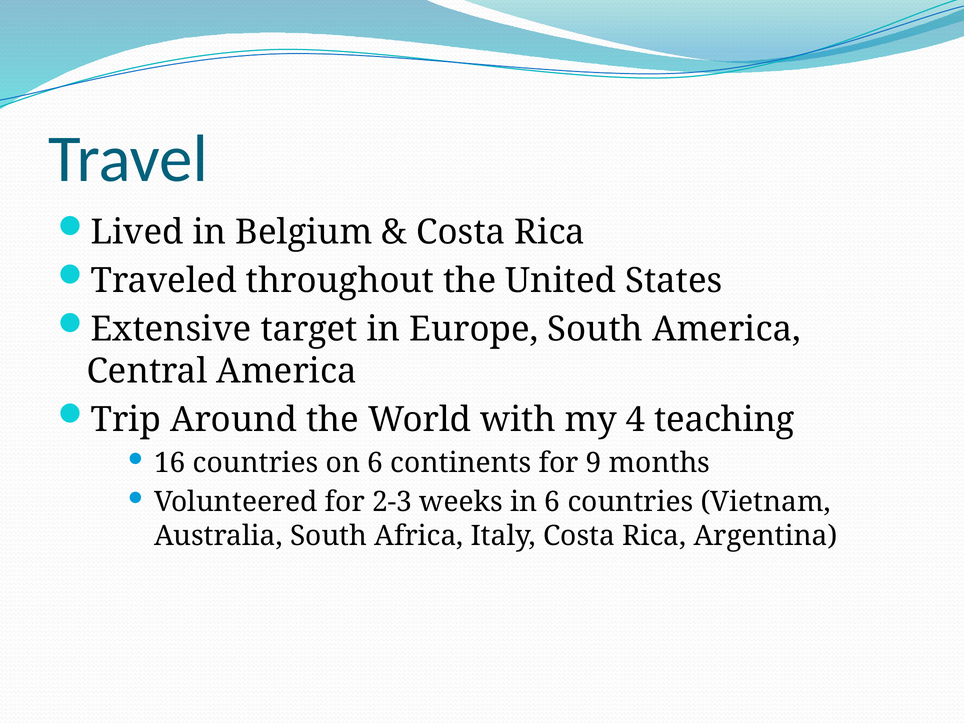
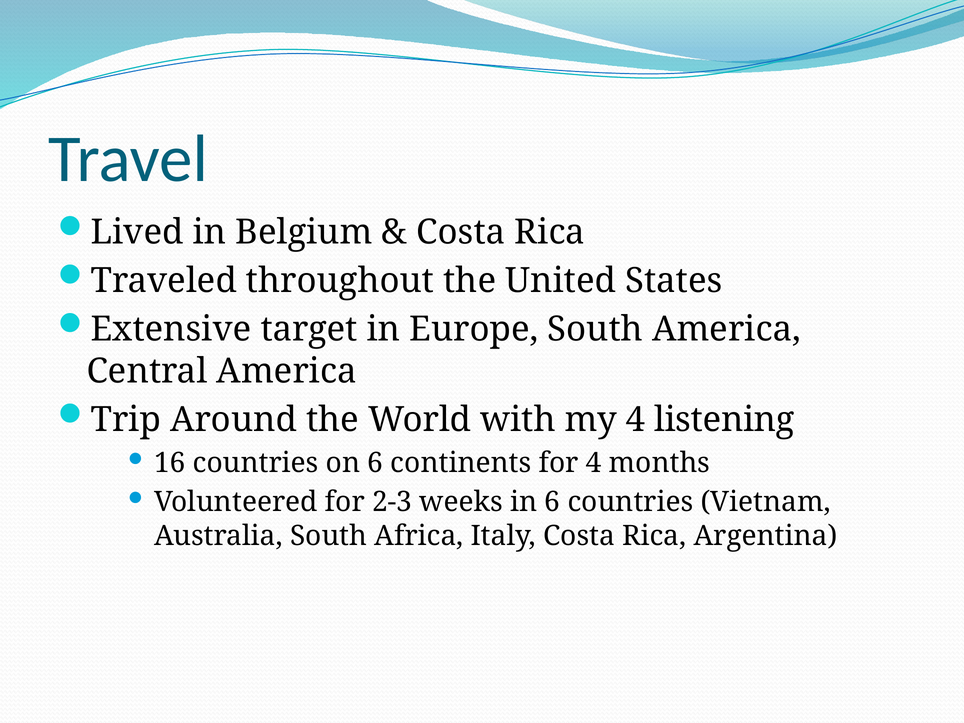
teaching: teaching -> listening
for 9: 9 -> 4
